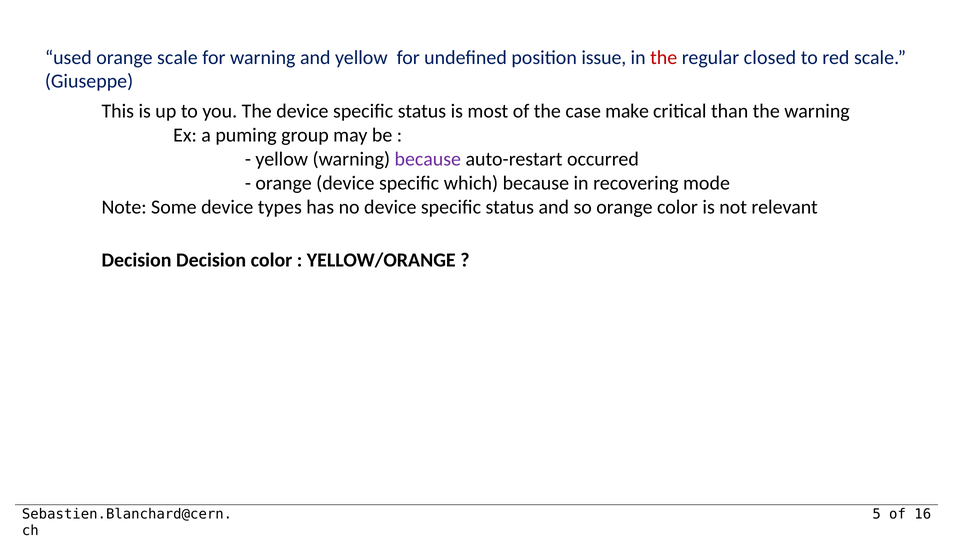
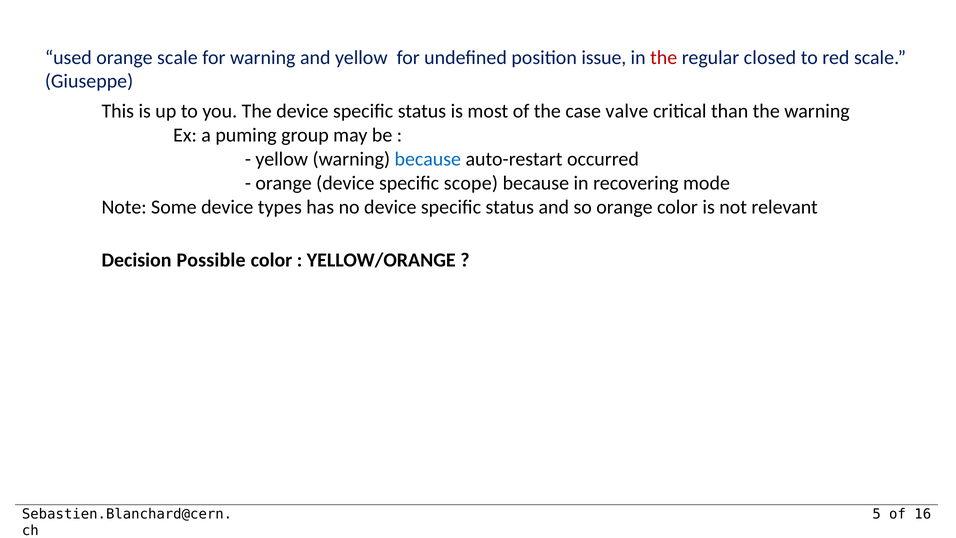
make: make -> valve
because at (428, 159) colour: purple -> blue
which: which -> scope
Decision Decision: Decision -> Possible
